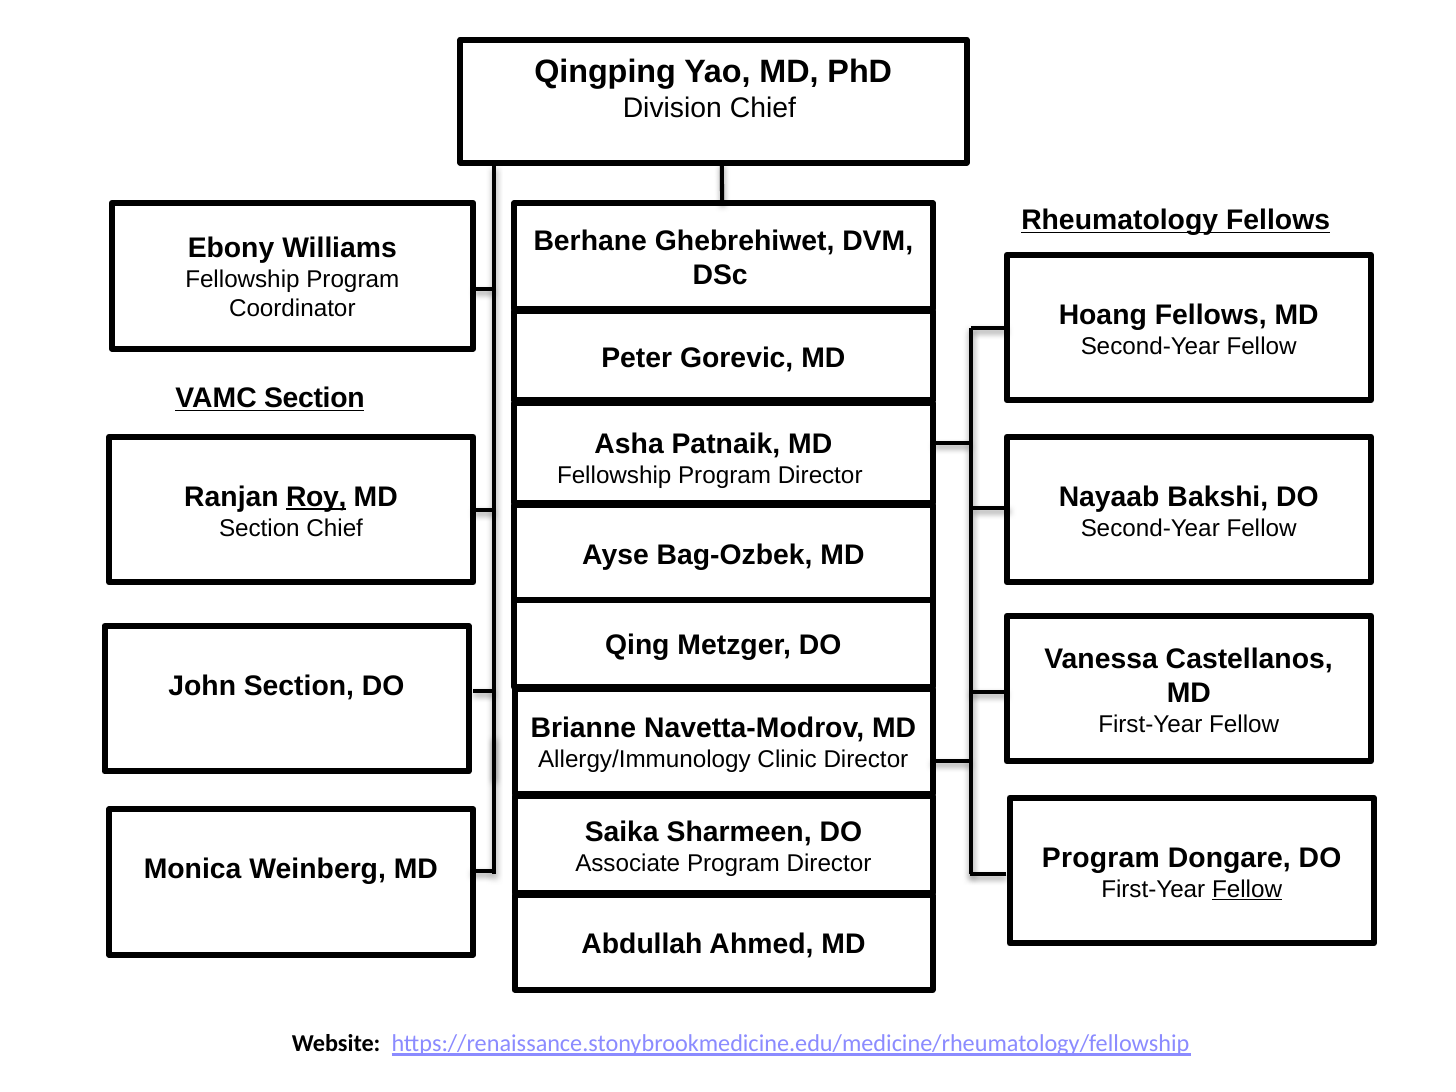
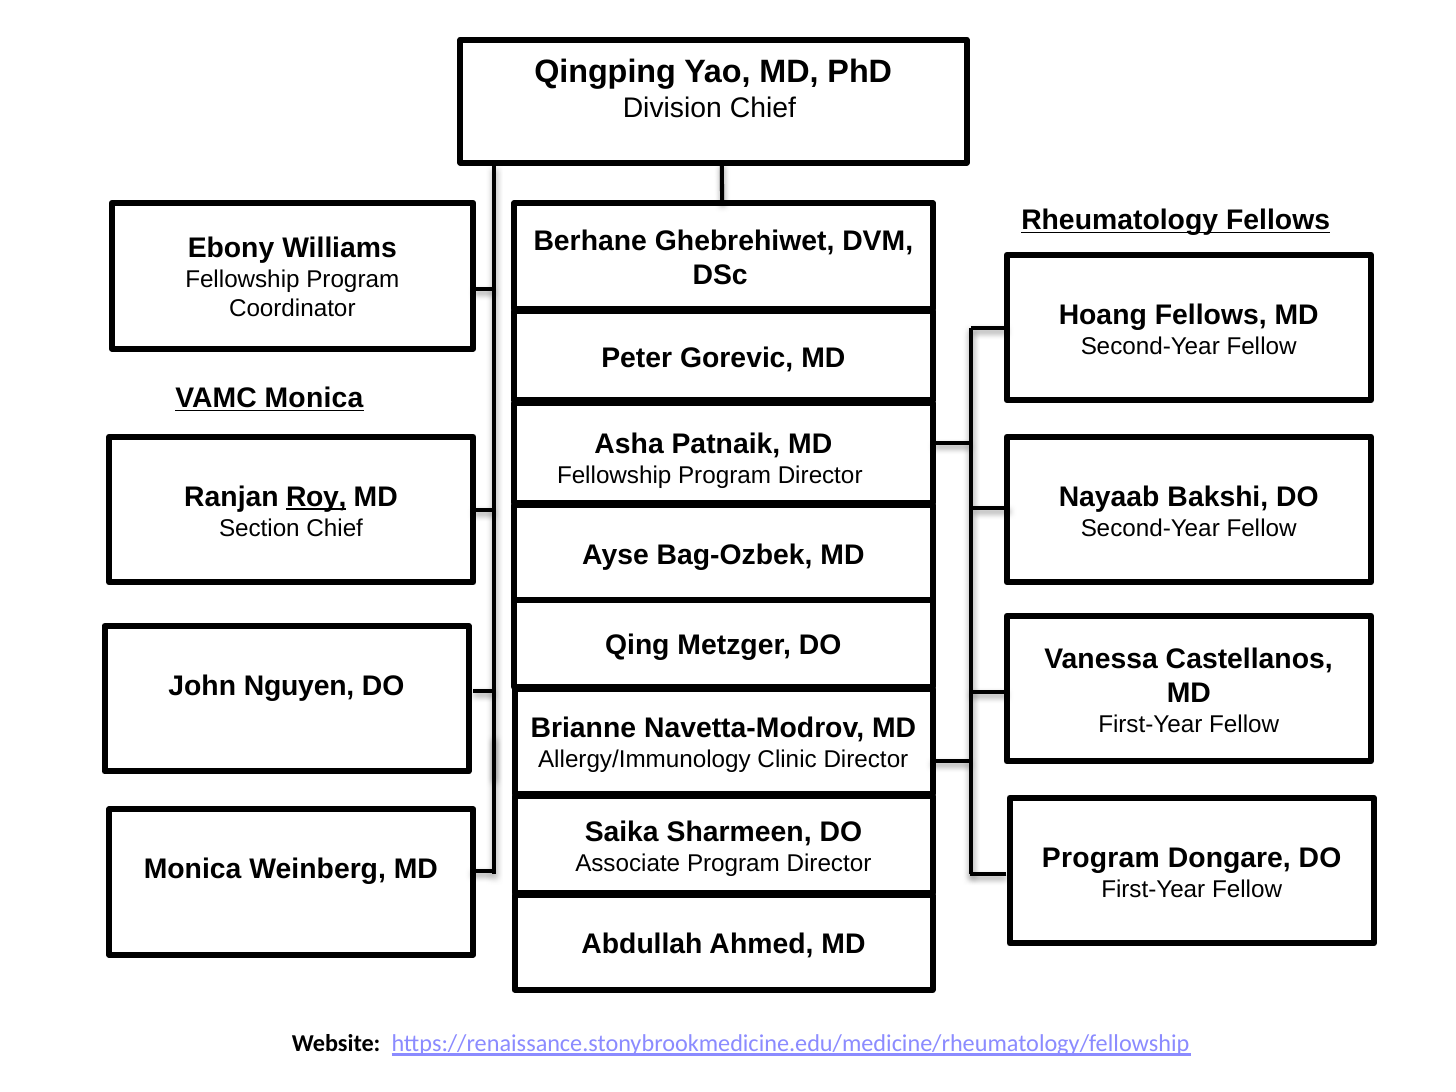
VAMC Section: Section -> Monica
John Section: Section -> Nguyen
Fellow at (1247, 889) underline: present -> none
